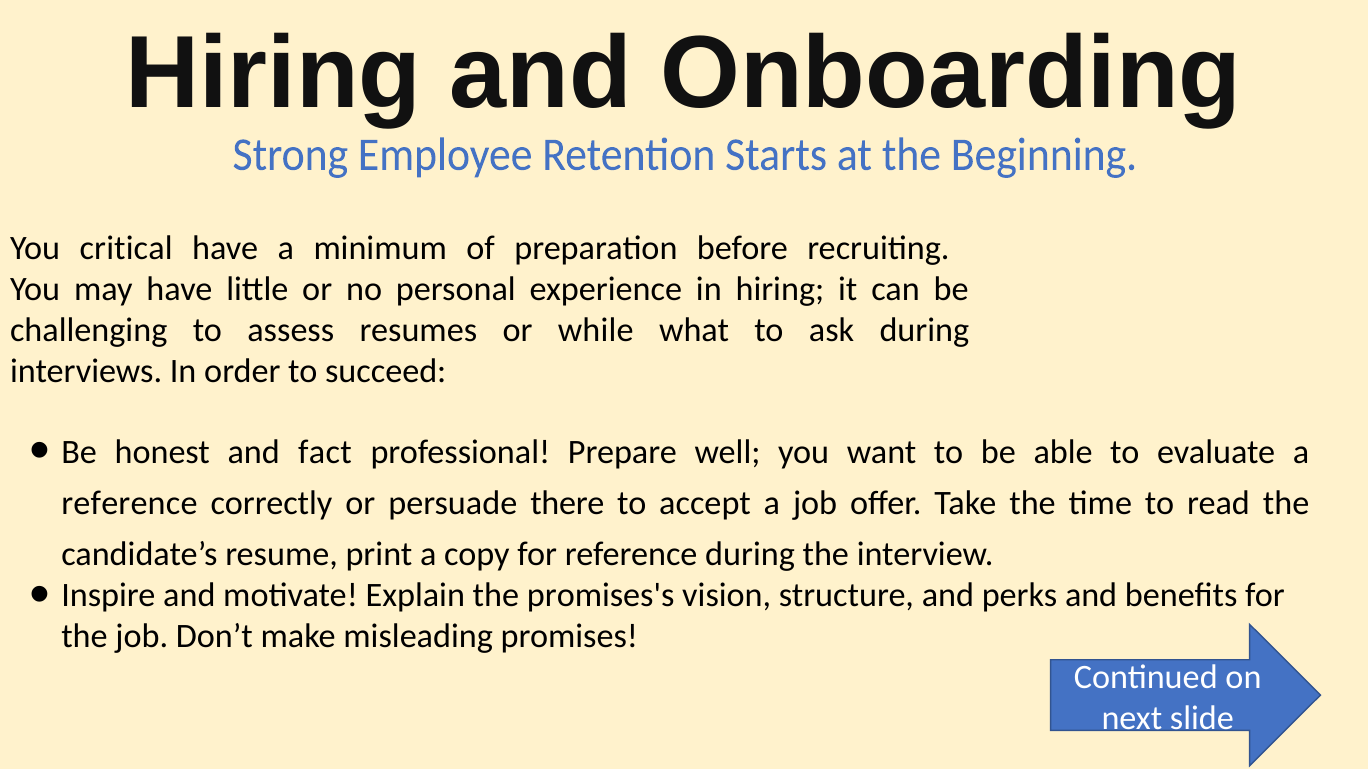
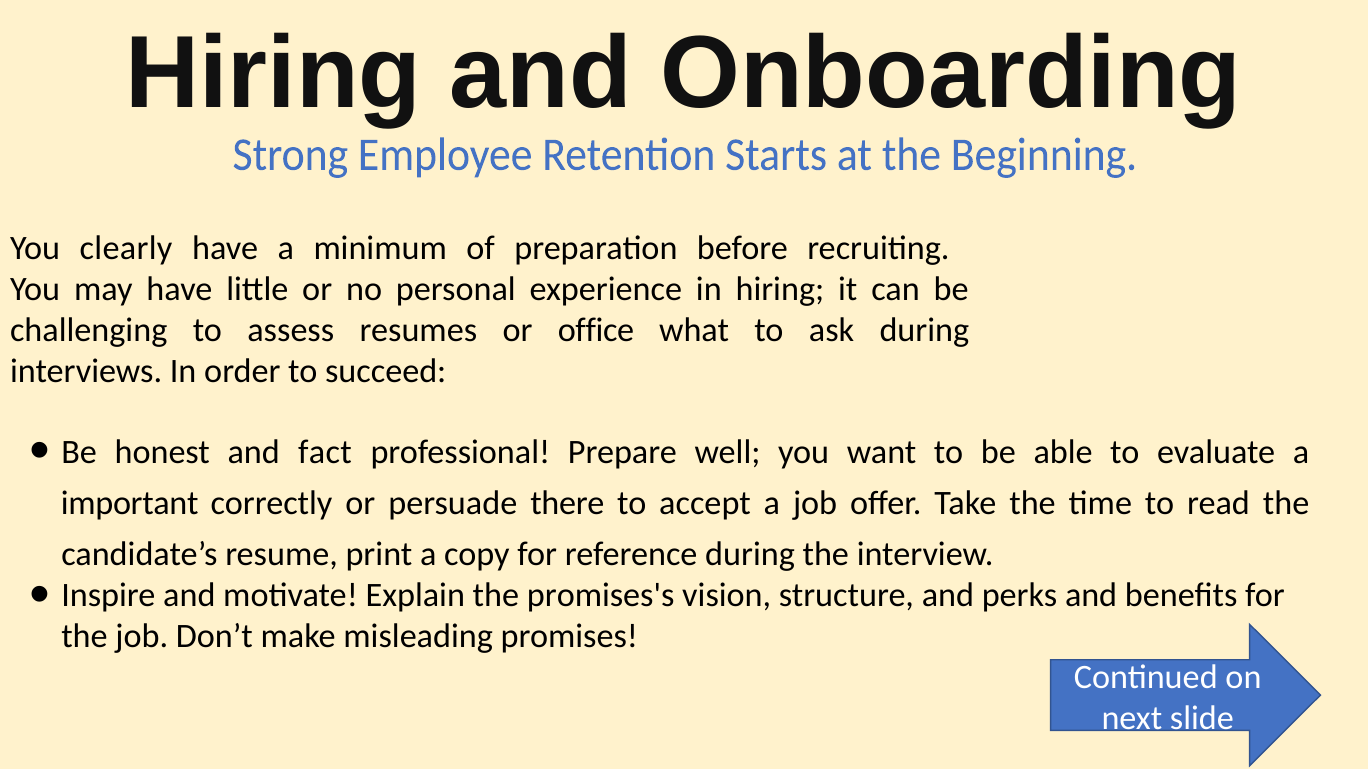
critical: critical -> clearly
while: while -> office
reference at (129, 503): reference -> important
